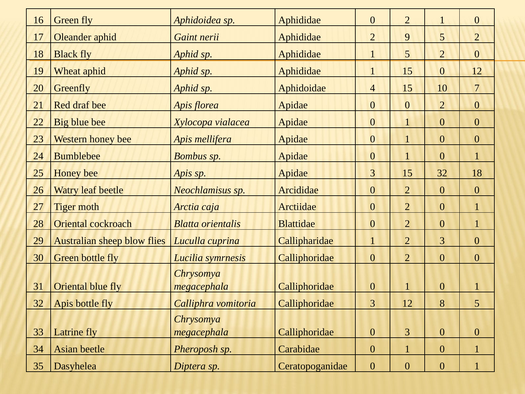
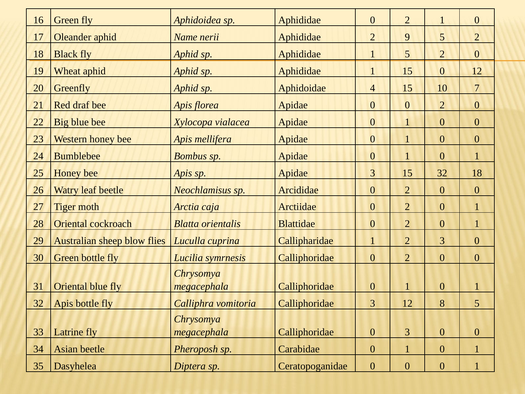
Gaint: Gaint -> Name
